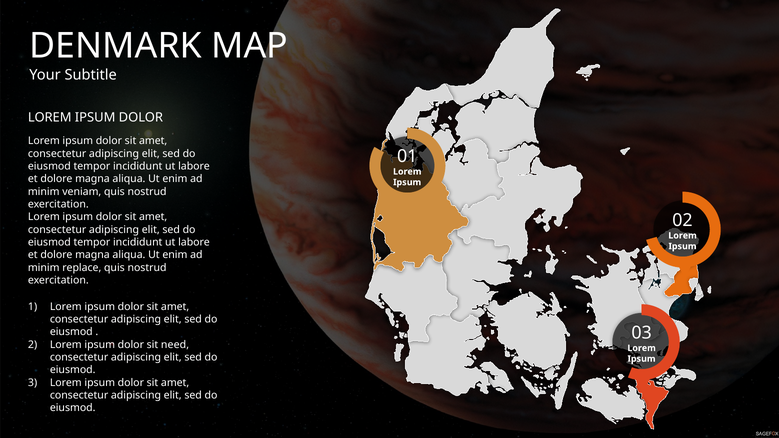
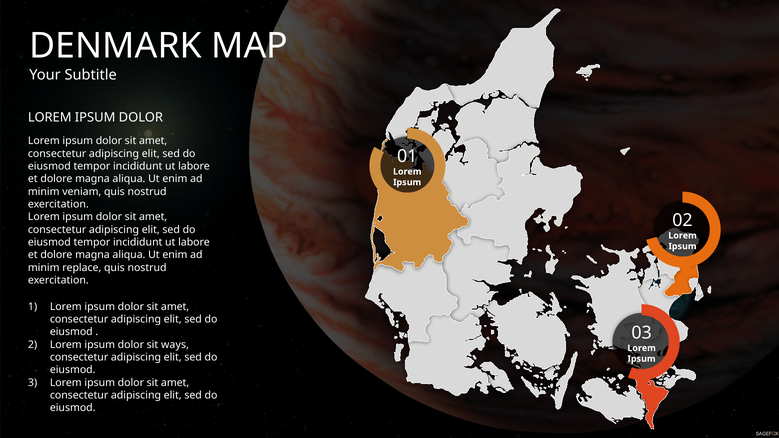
need: need -> ways
